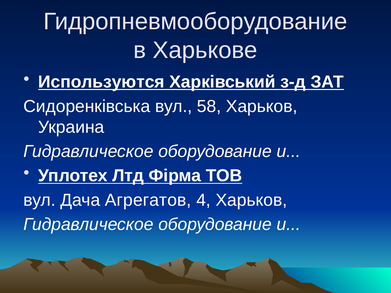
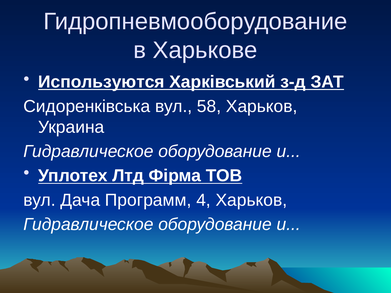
Агрегатов: Агрегатов -> Программ
